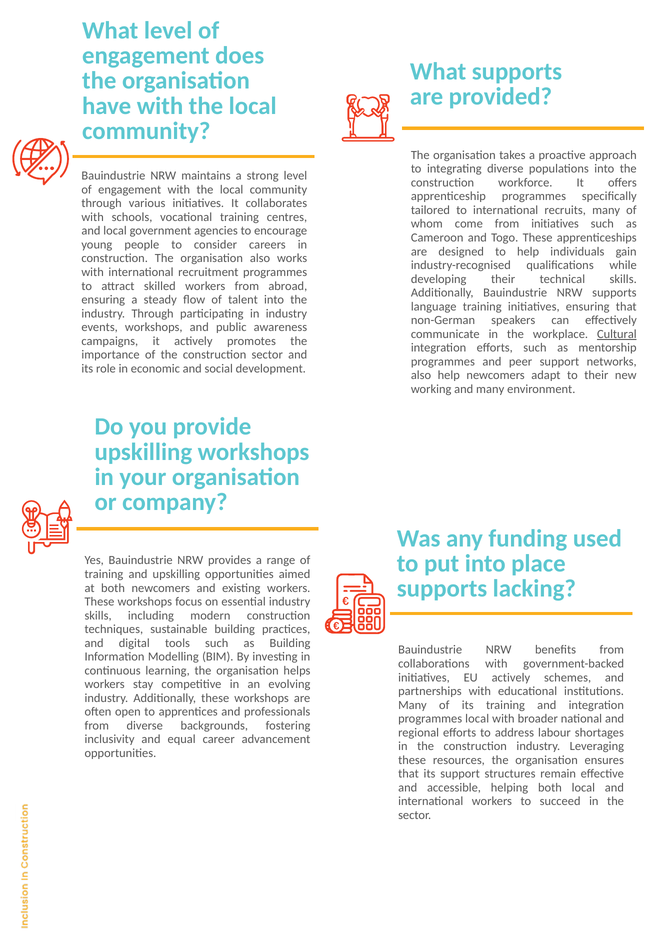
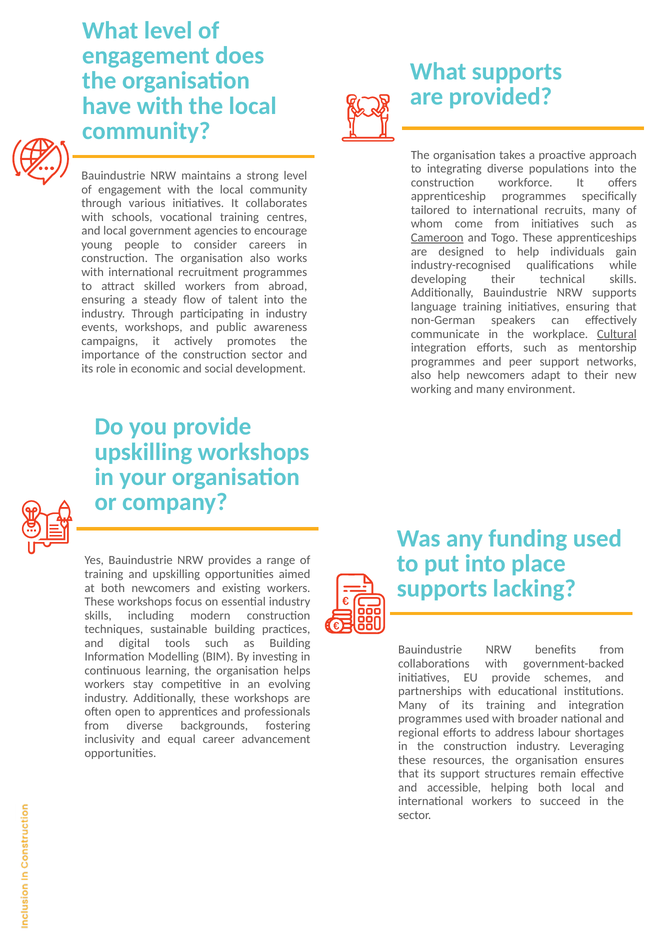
Cameroon underline: none -> present
EU actively: actively -> provide
programmes local: local -> used
